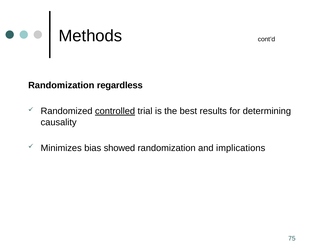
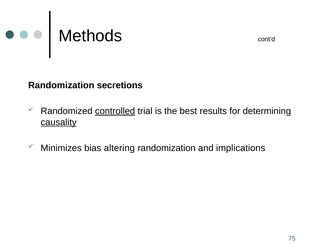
regardless: regardless -> secretions
causality underline: none -> present
showed: showed -> altering
